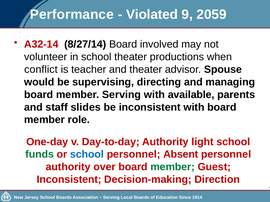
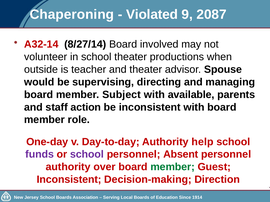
Performance: Performance -> Chaperoning
2059: 2059 -> 2087
conflict: conflict -> outside
member Serving: Serving -> Subject
slides: slides -> action
light: light -> help
funds colour: green -> purple
school at (87, 155) colour: blue -> purple
